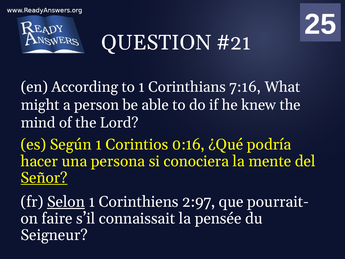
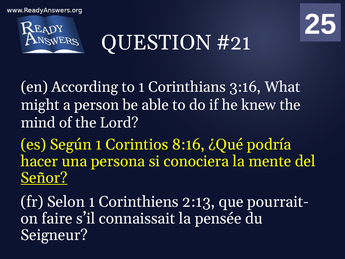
7:16: 7:16 -> 3:16
0:16: 0:16 -> 8:16
Selon underline: present -> none
2:97: 2:97 -> 2:13
